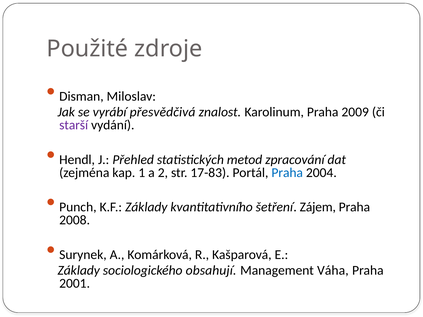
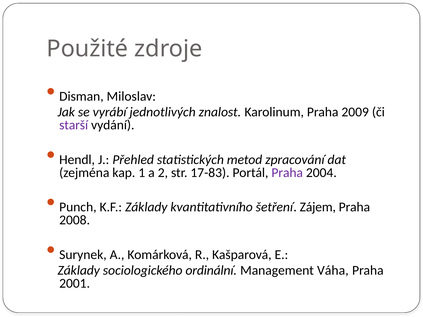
přesvědčivá: přesvědčivá -> jednotlivých
Praha at (287, 173) colour: blue -> purple
obsahují: obsahují -> ordinální
